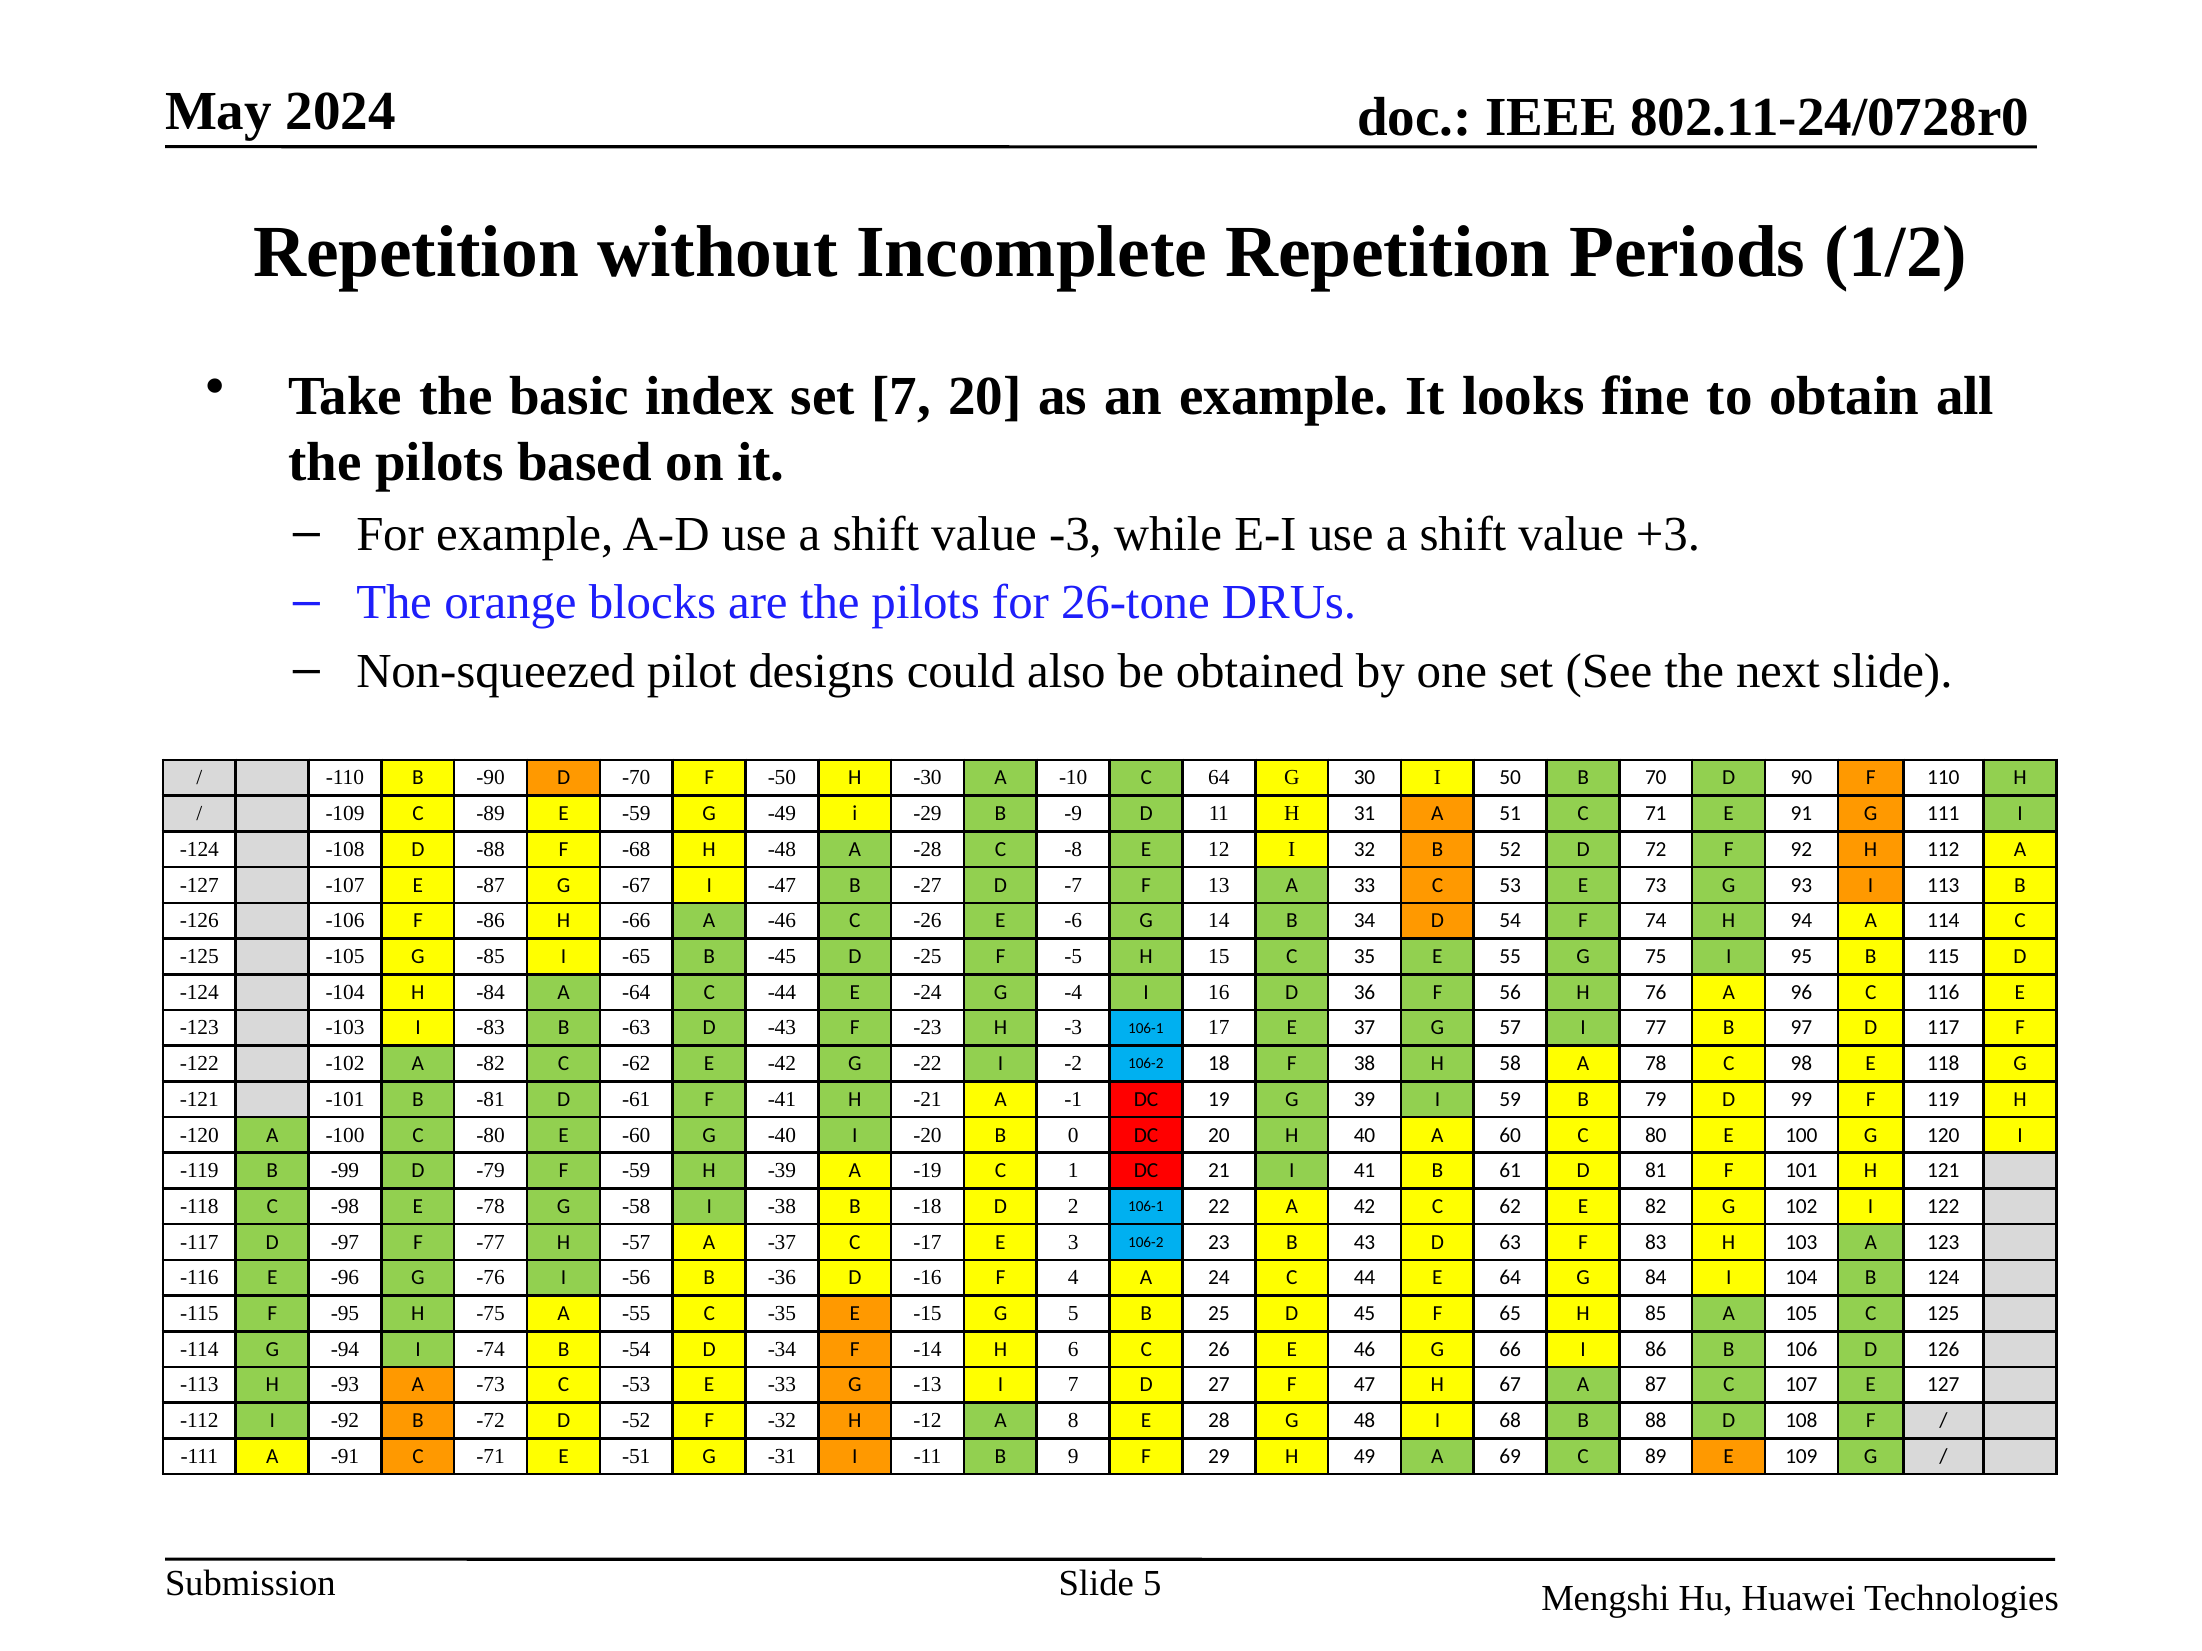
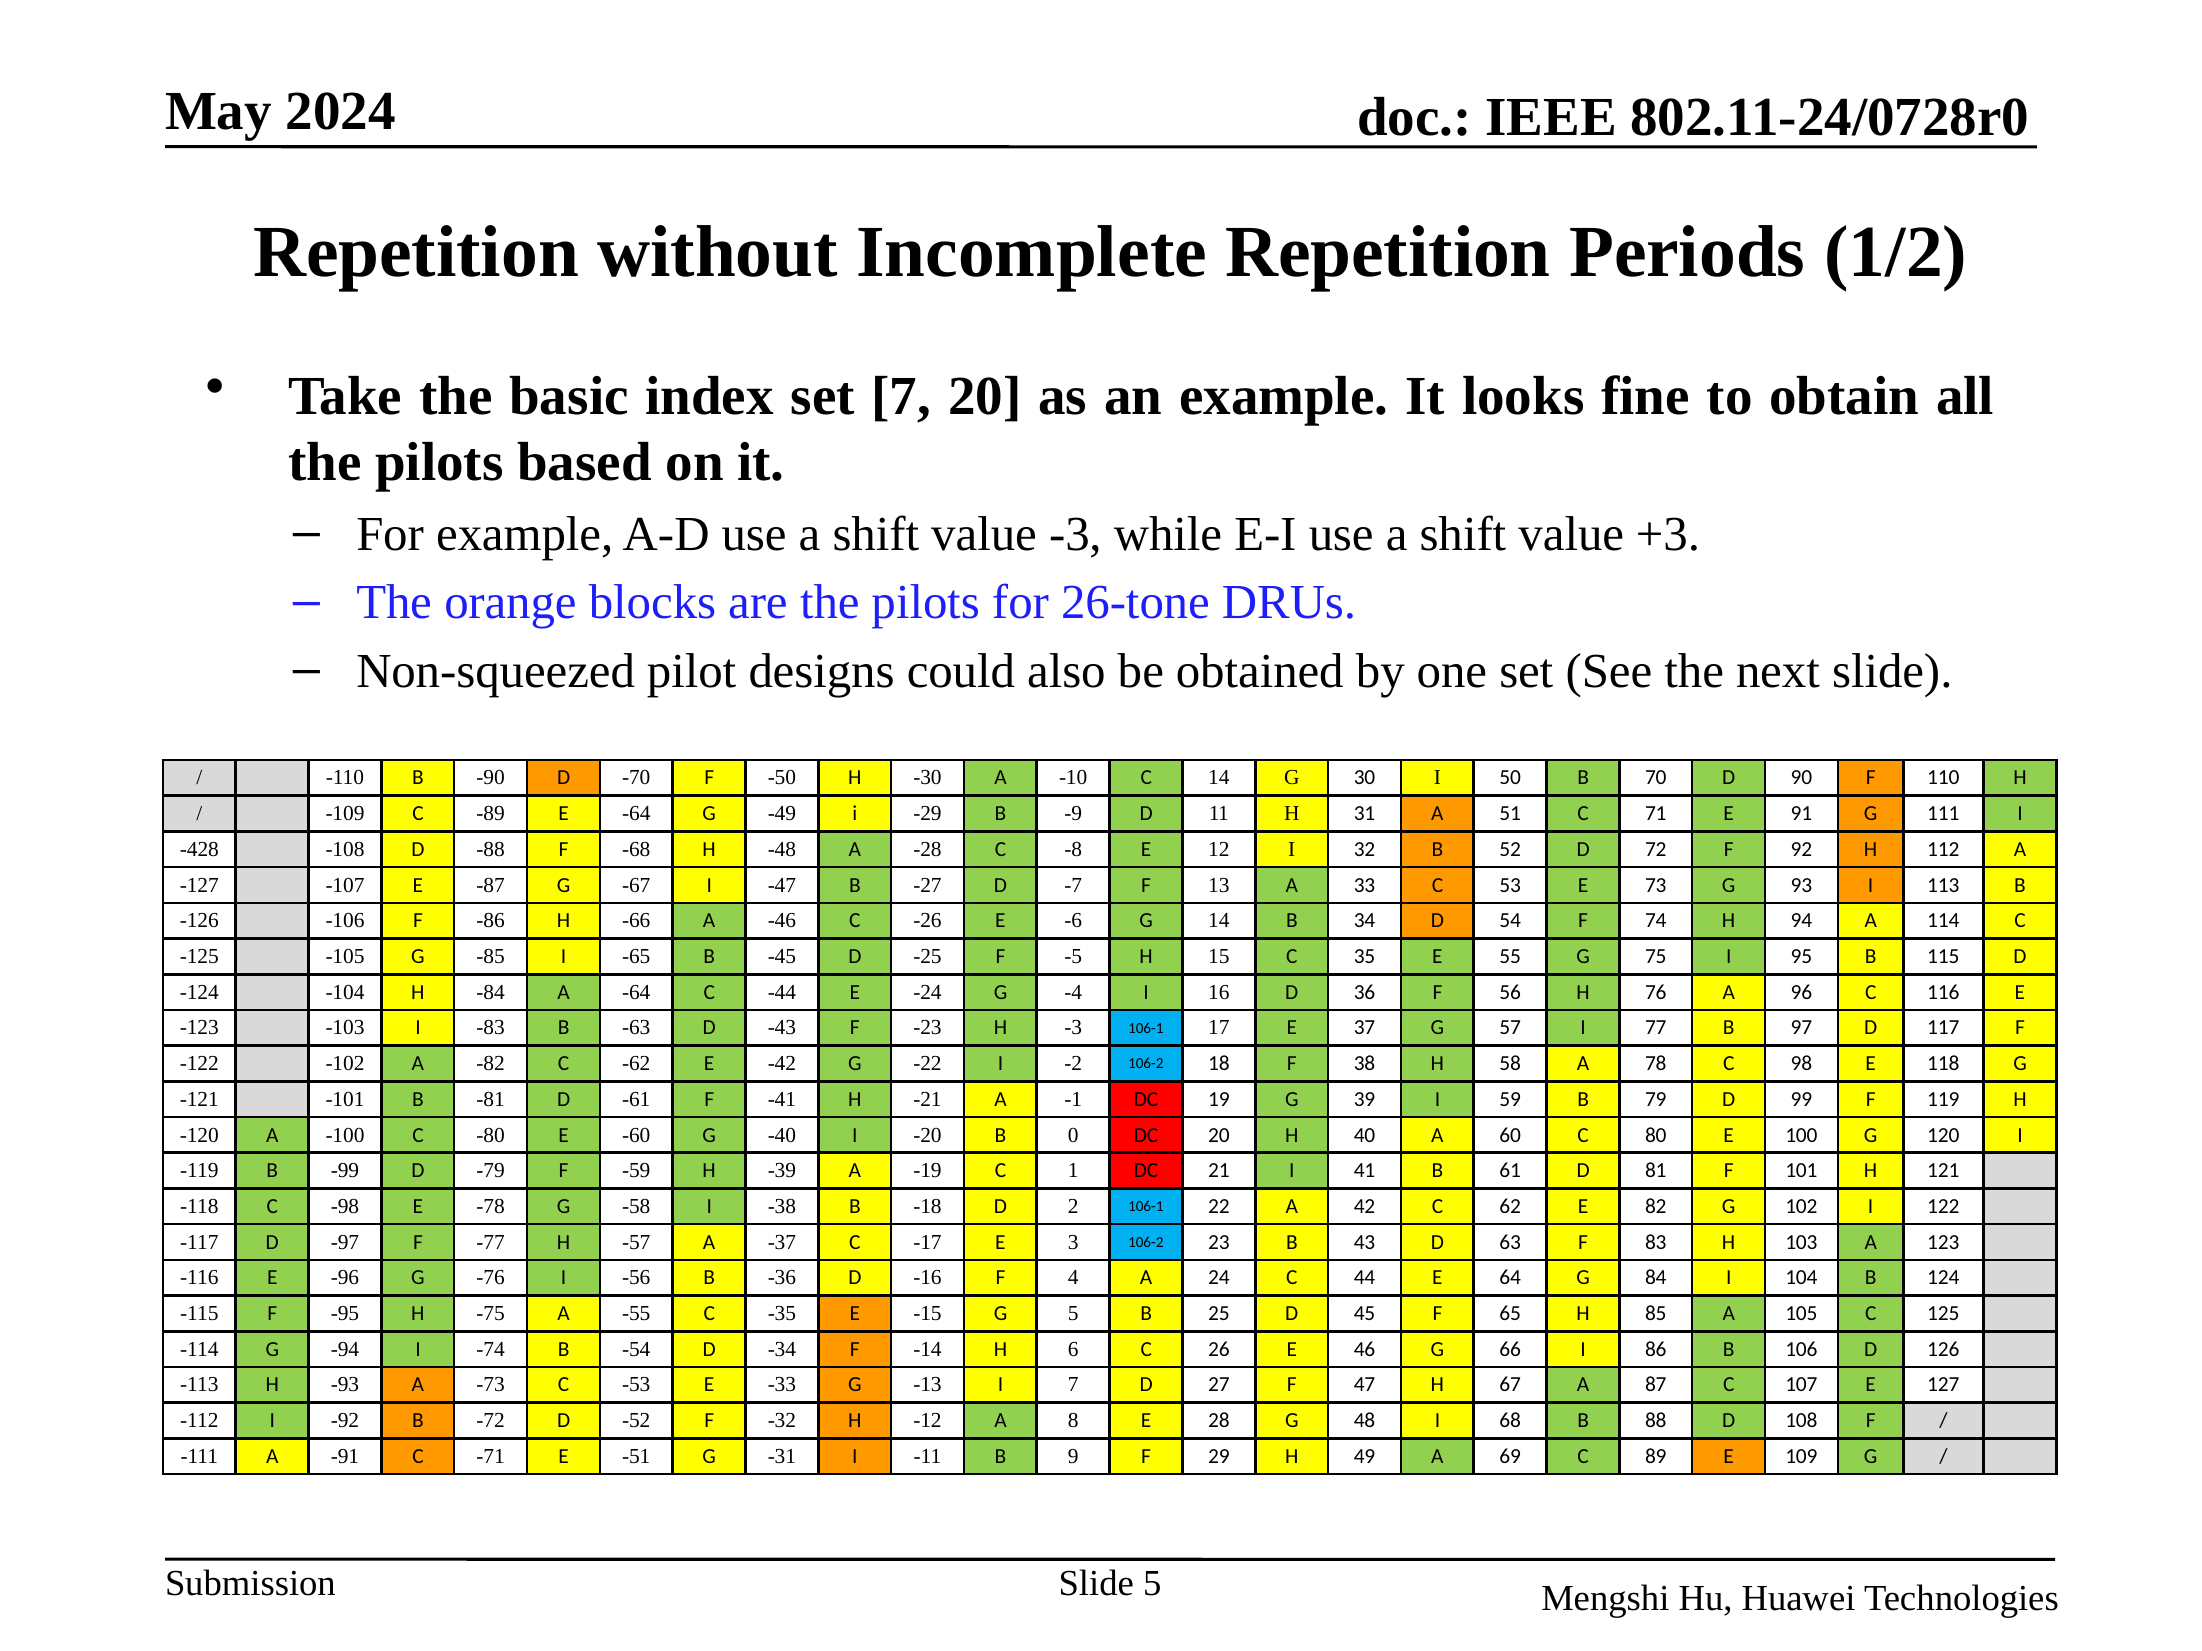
C 64: 64 -> 14
E -59: -59 -> -64
-124 at (199, 850): -124 -> -428
